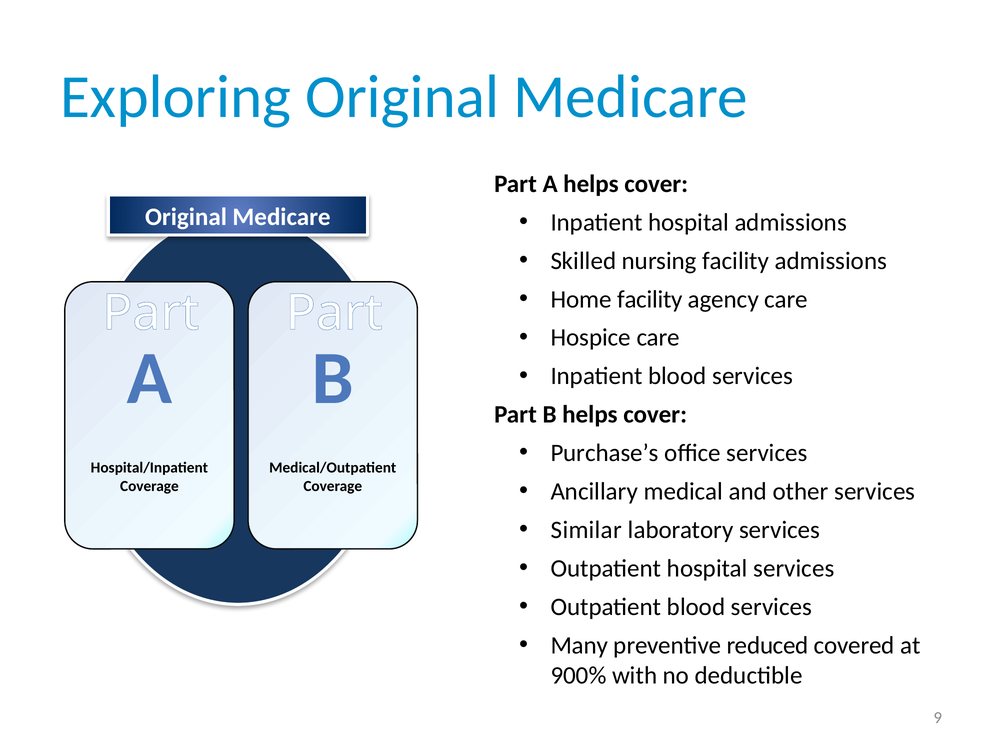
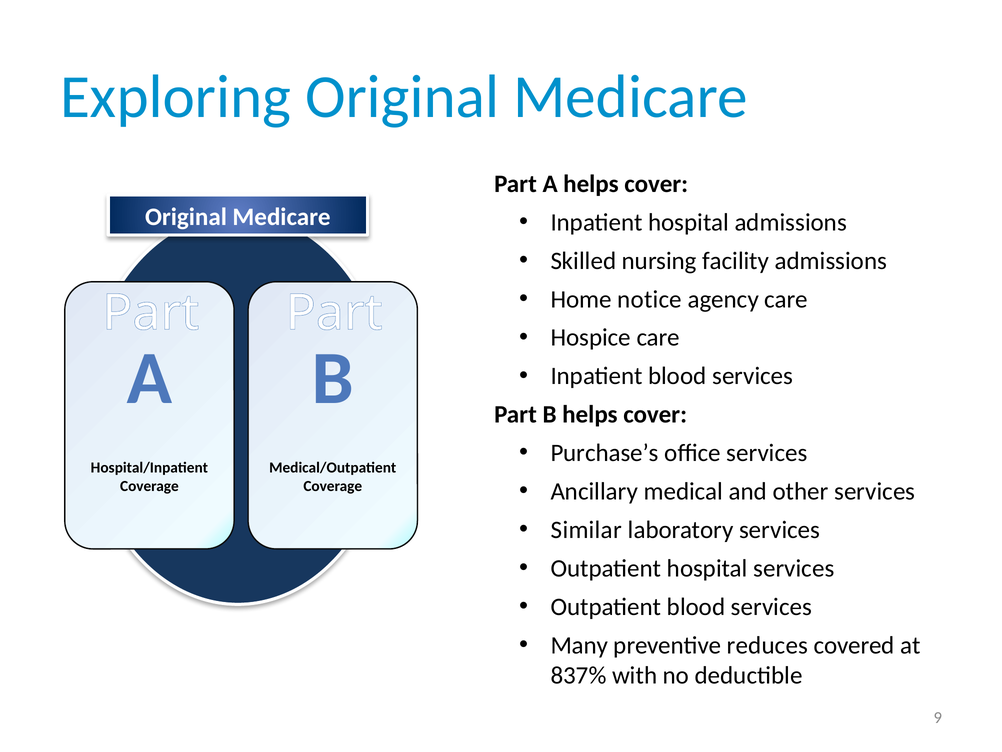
Home facility: facility -> notice
reduced: reduced -> reduces
900%: 900% -> 837%
